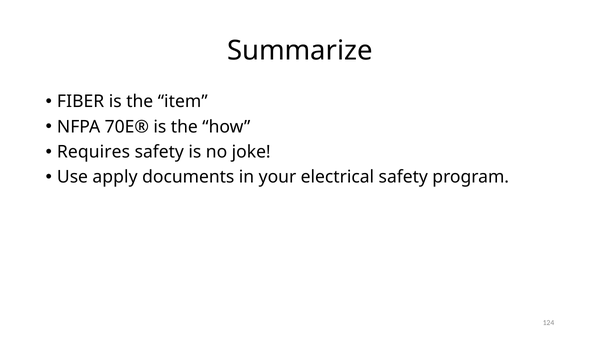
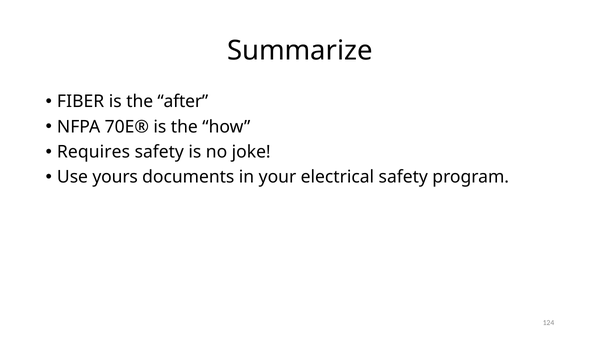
item: item -> after
apply: apply -> yours
